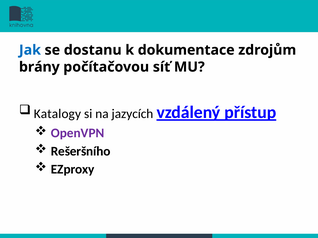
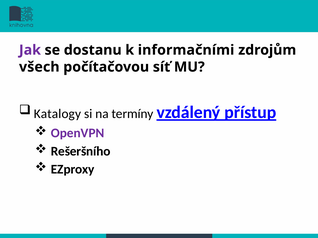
Jak colour: blue -> purple
dokumentace: dokumentace -> informačními
brány: brány -> všech
jazycích: jazycích -> termíny
